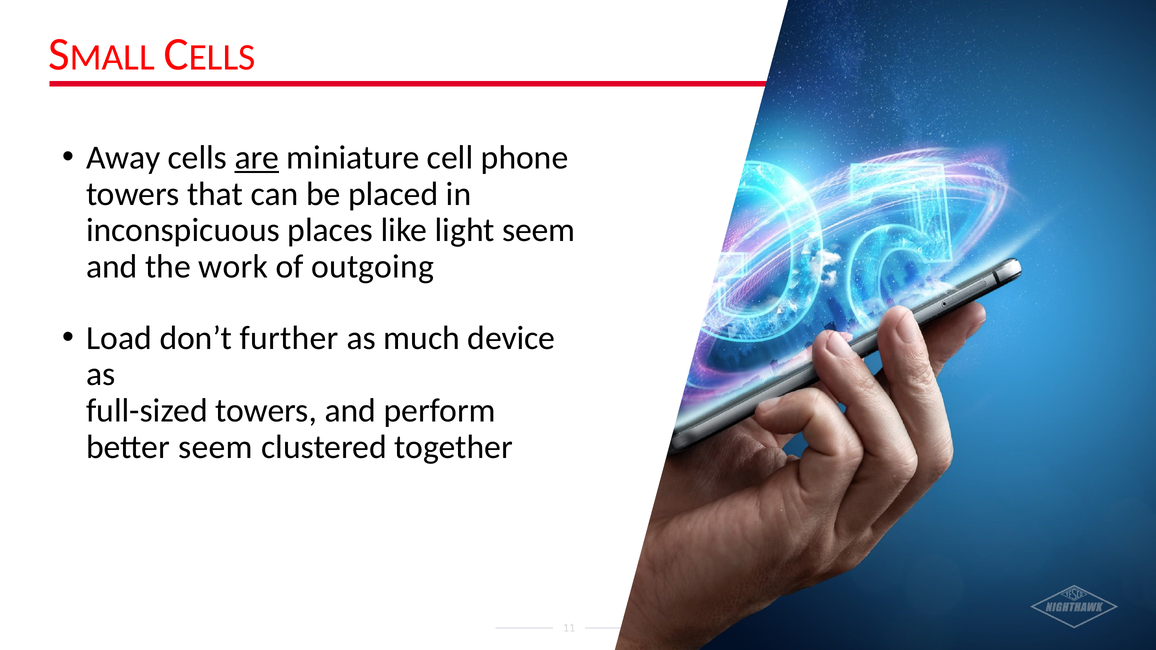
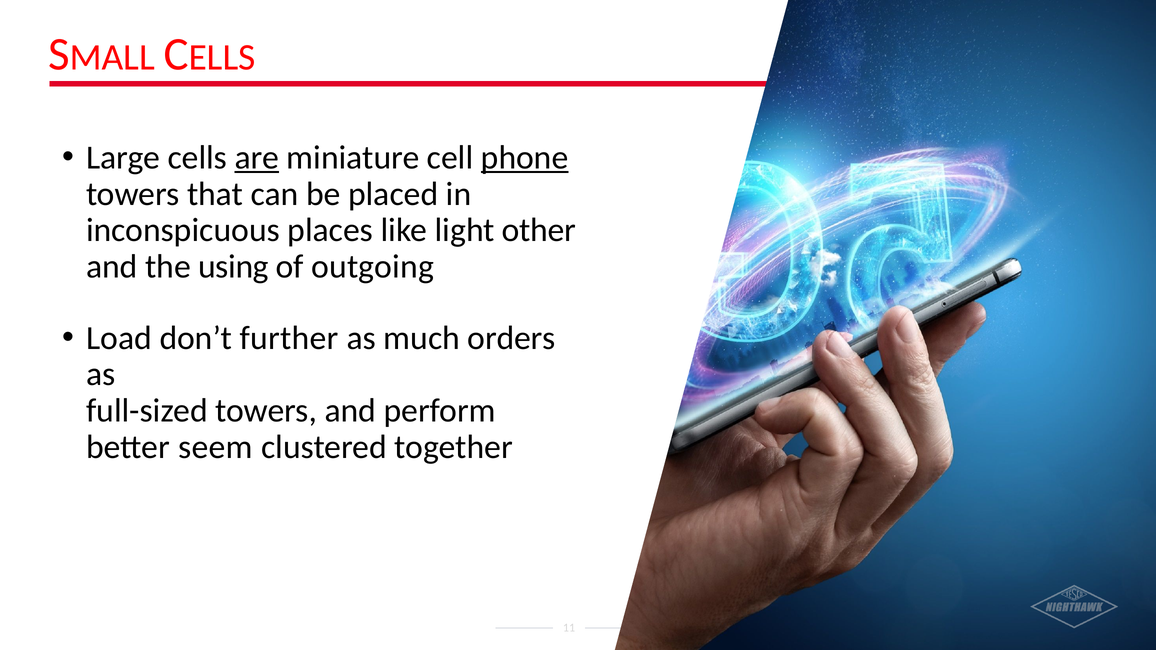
Away: Away -> Large
phone underline: none -> present
light seem: seem -> other
work: work -> using
device: device -> orders
